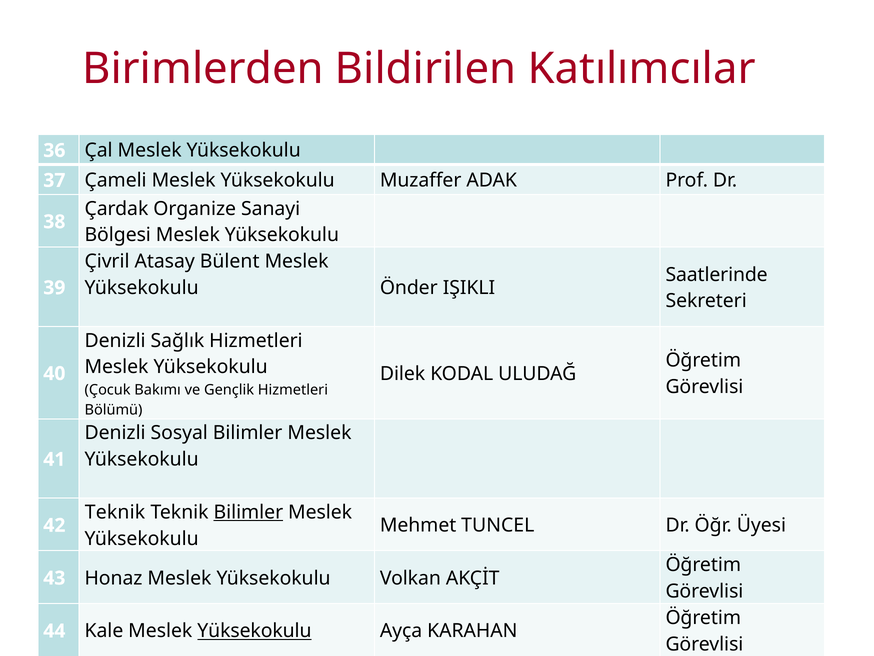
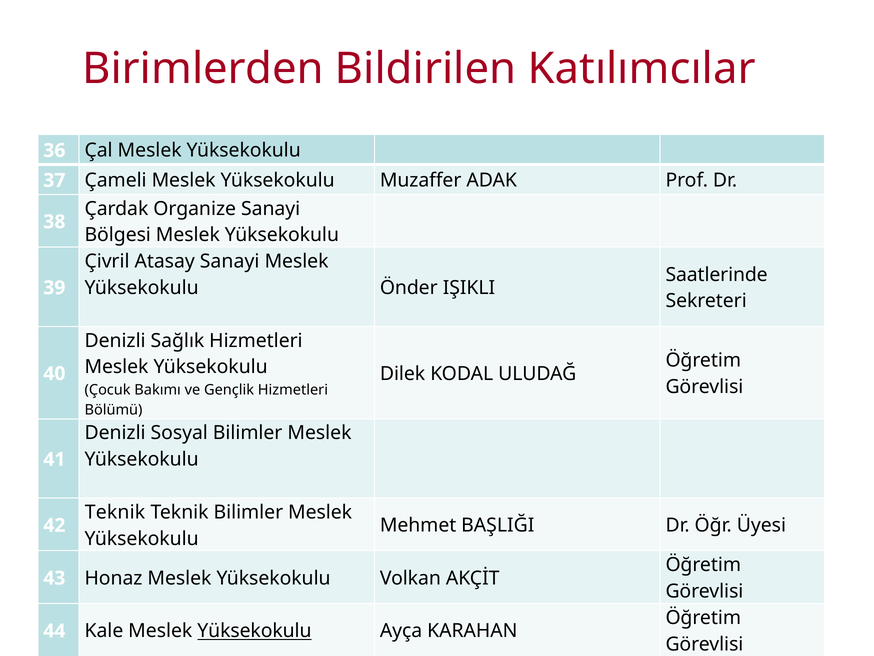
Atasay Bülent: Bülent -> Sanayi
Bilimler at (248, 512) underline: present -> none
TUNCEL: TUNCEL -> BAŞLIĞI
